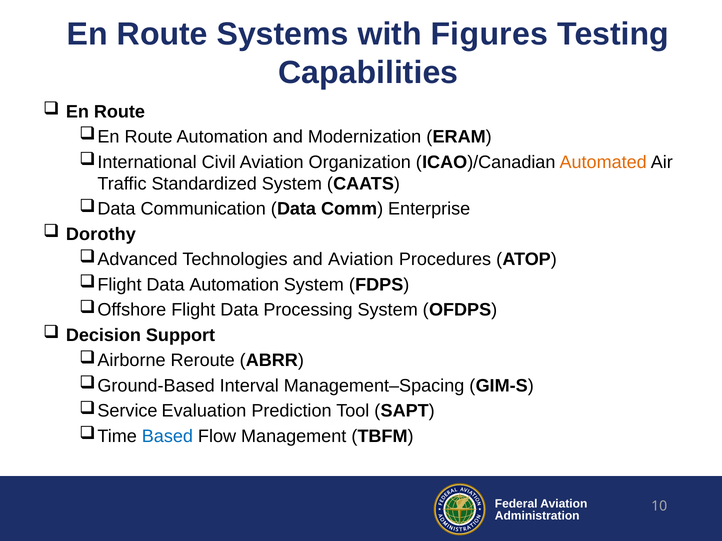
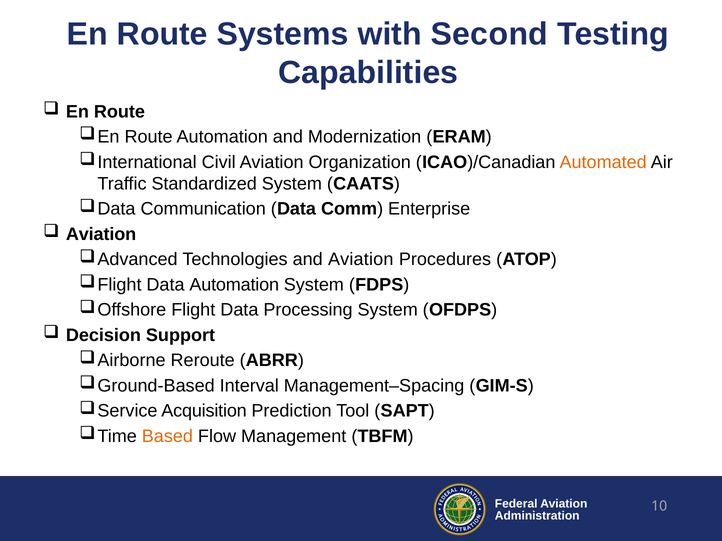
Figures: Figures -> Second
Dorothy at (101, 234): Dorothy -> Aviation
Evaluation: Evaluation -> Acquisition
Based colour: blue -> orange
